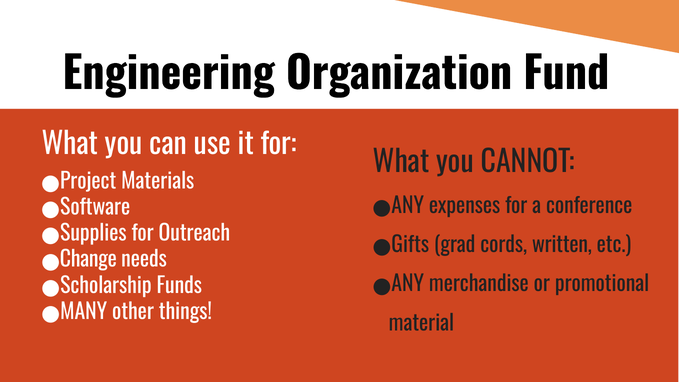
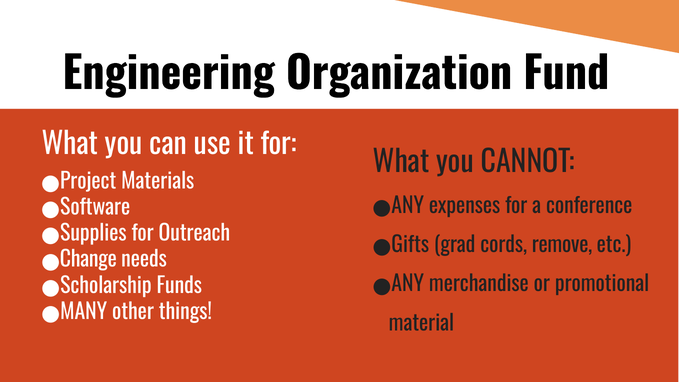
written: written -> remove
